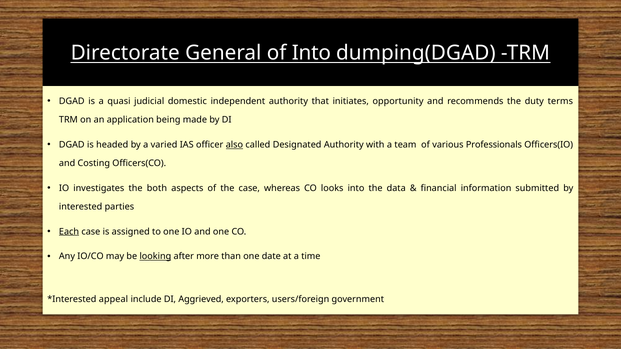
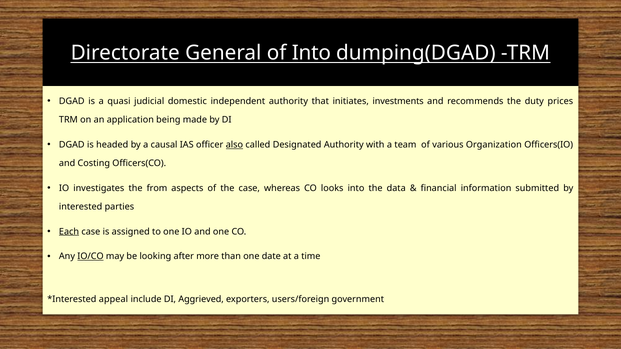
opportunity: opportunity -> investments
terms: terms -> prices
varied: varied -> causal
Professionals: Professionals -> Organization
both: both -> from
IO/CO underline: none -> present
looking underline: present -> none
